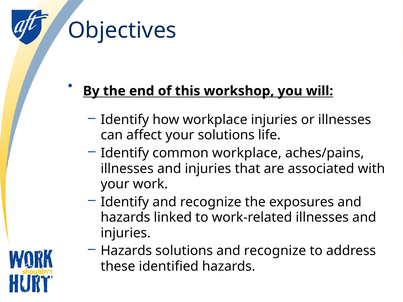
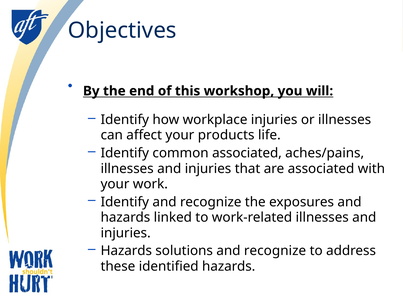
your solutions: solutions -> products
common workplace: workplace -> associated
